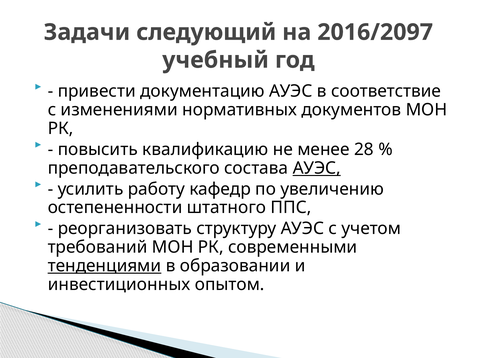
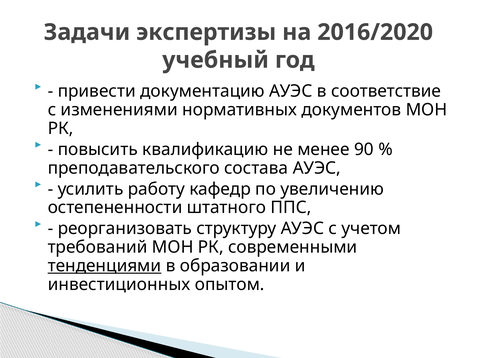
следующий: следующий -> экспертизы
2016/2097: 2016/2097 -> 2016/2020
28: 28 -> 90
АУЭС at (317, 168) underline: present -> none
